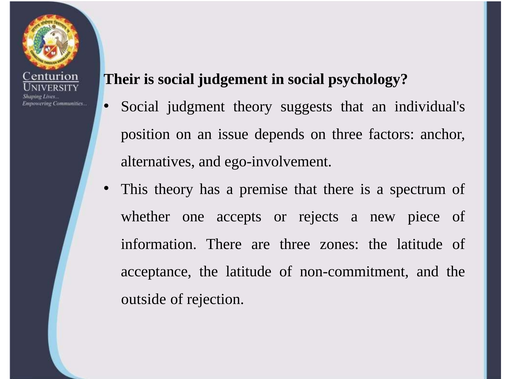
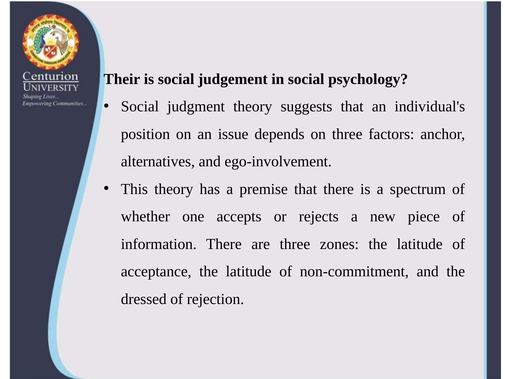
outside: outside -> dressed
